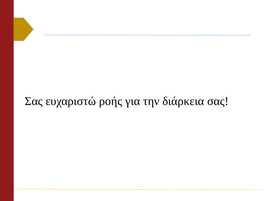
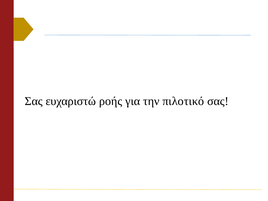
διάρκεια: διάρκεια -> πιλοτικό
